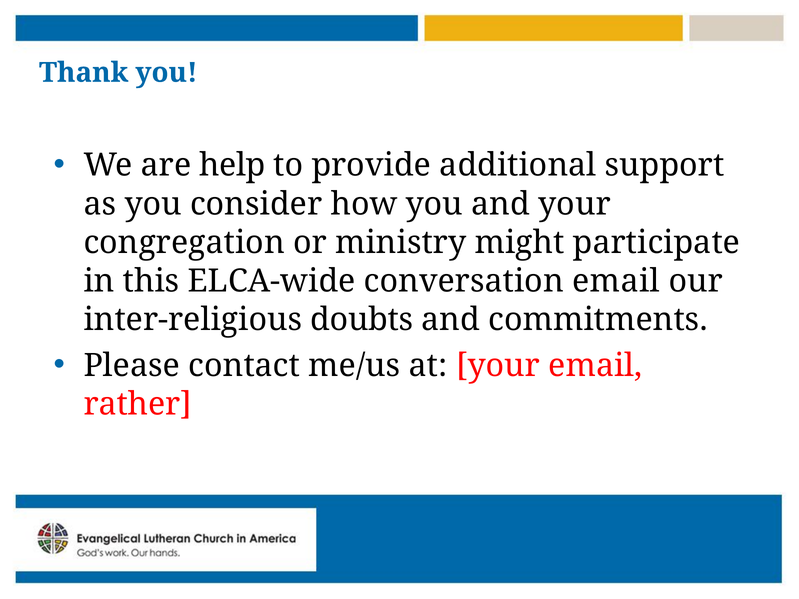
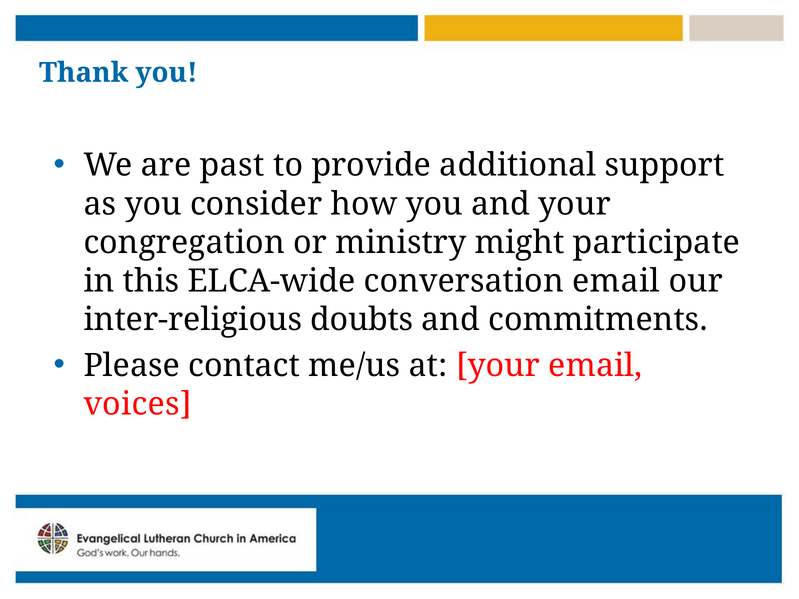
help: help -> past
rather: rather -> voices
